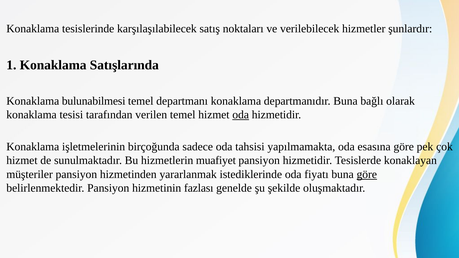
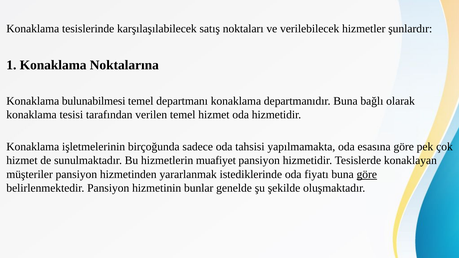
Satışlarında: Satışlarında -> Noktalarına
oda at (241, 115) underline: present -> none
fazlası: fazlası -> bunlar
